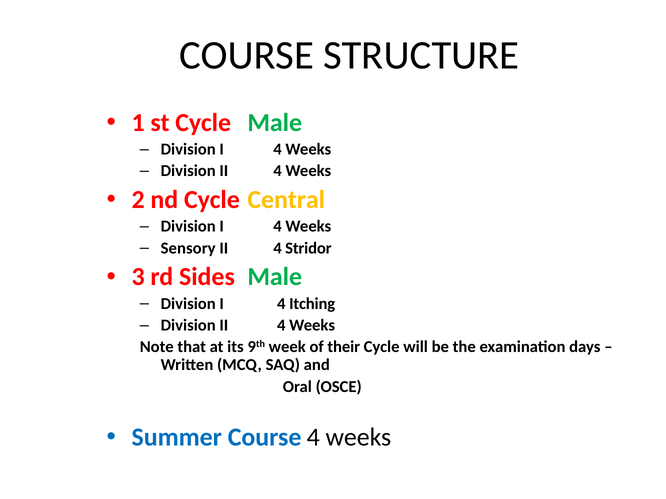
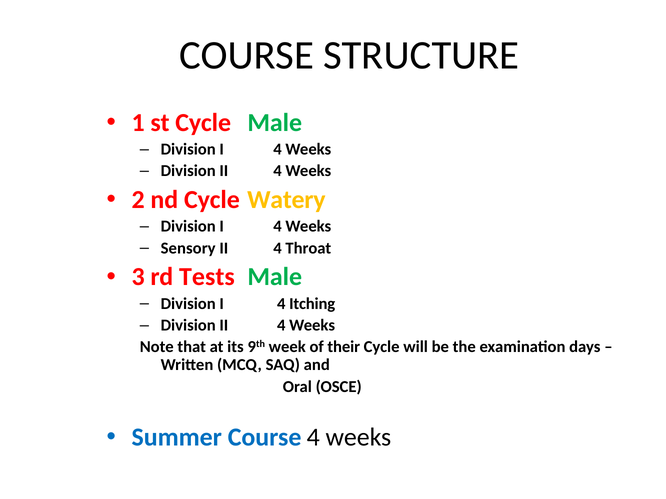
Central: Central -> Watery
Stridor: Stridor -> Throat
Sides: Sides -> Tests
